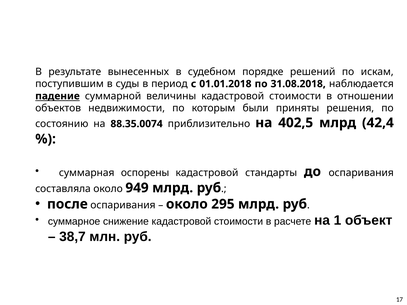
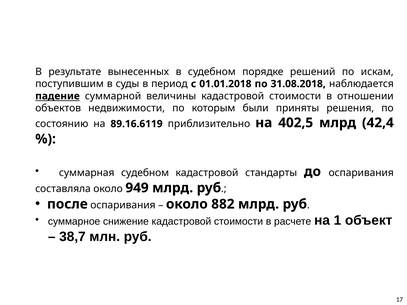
88.35.0074: 88.35.0074 -> 89.16.6119
суммарная оспорены: оспорены -> судебном
295: 295 -> 882
